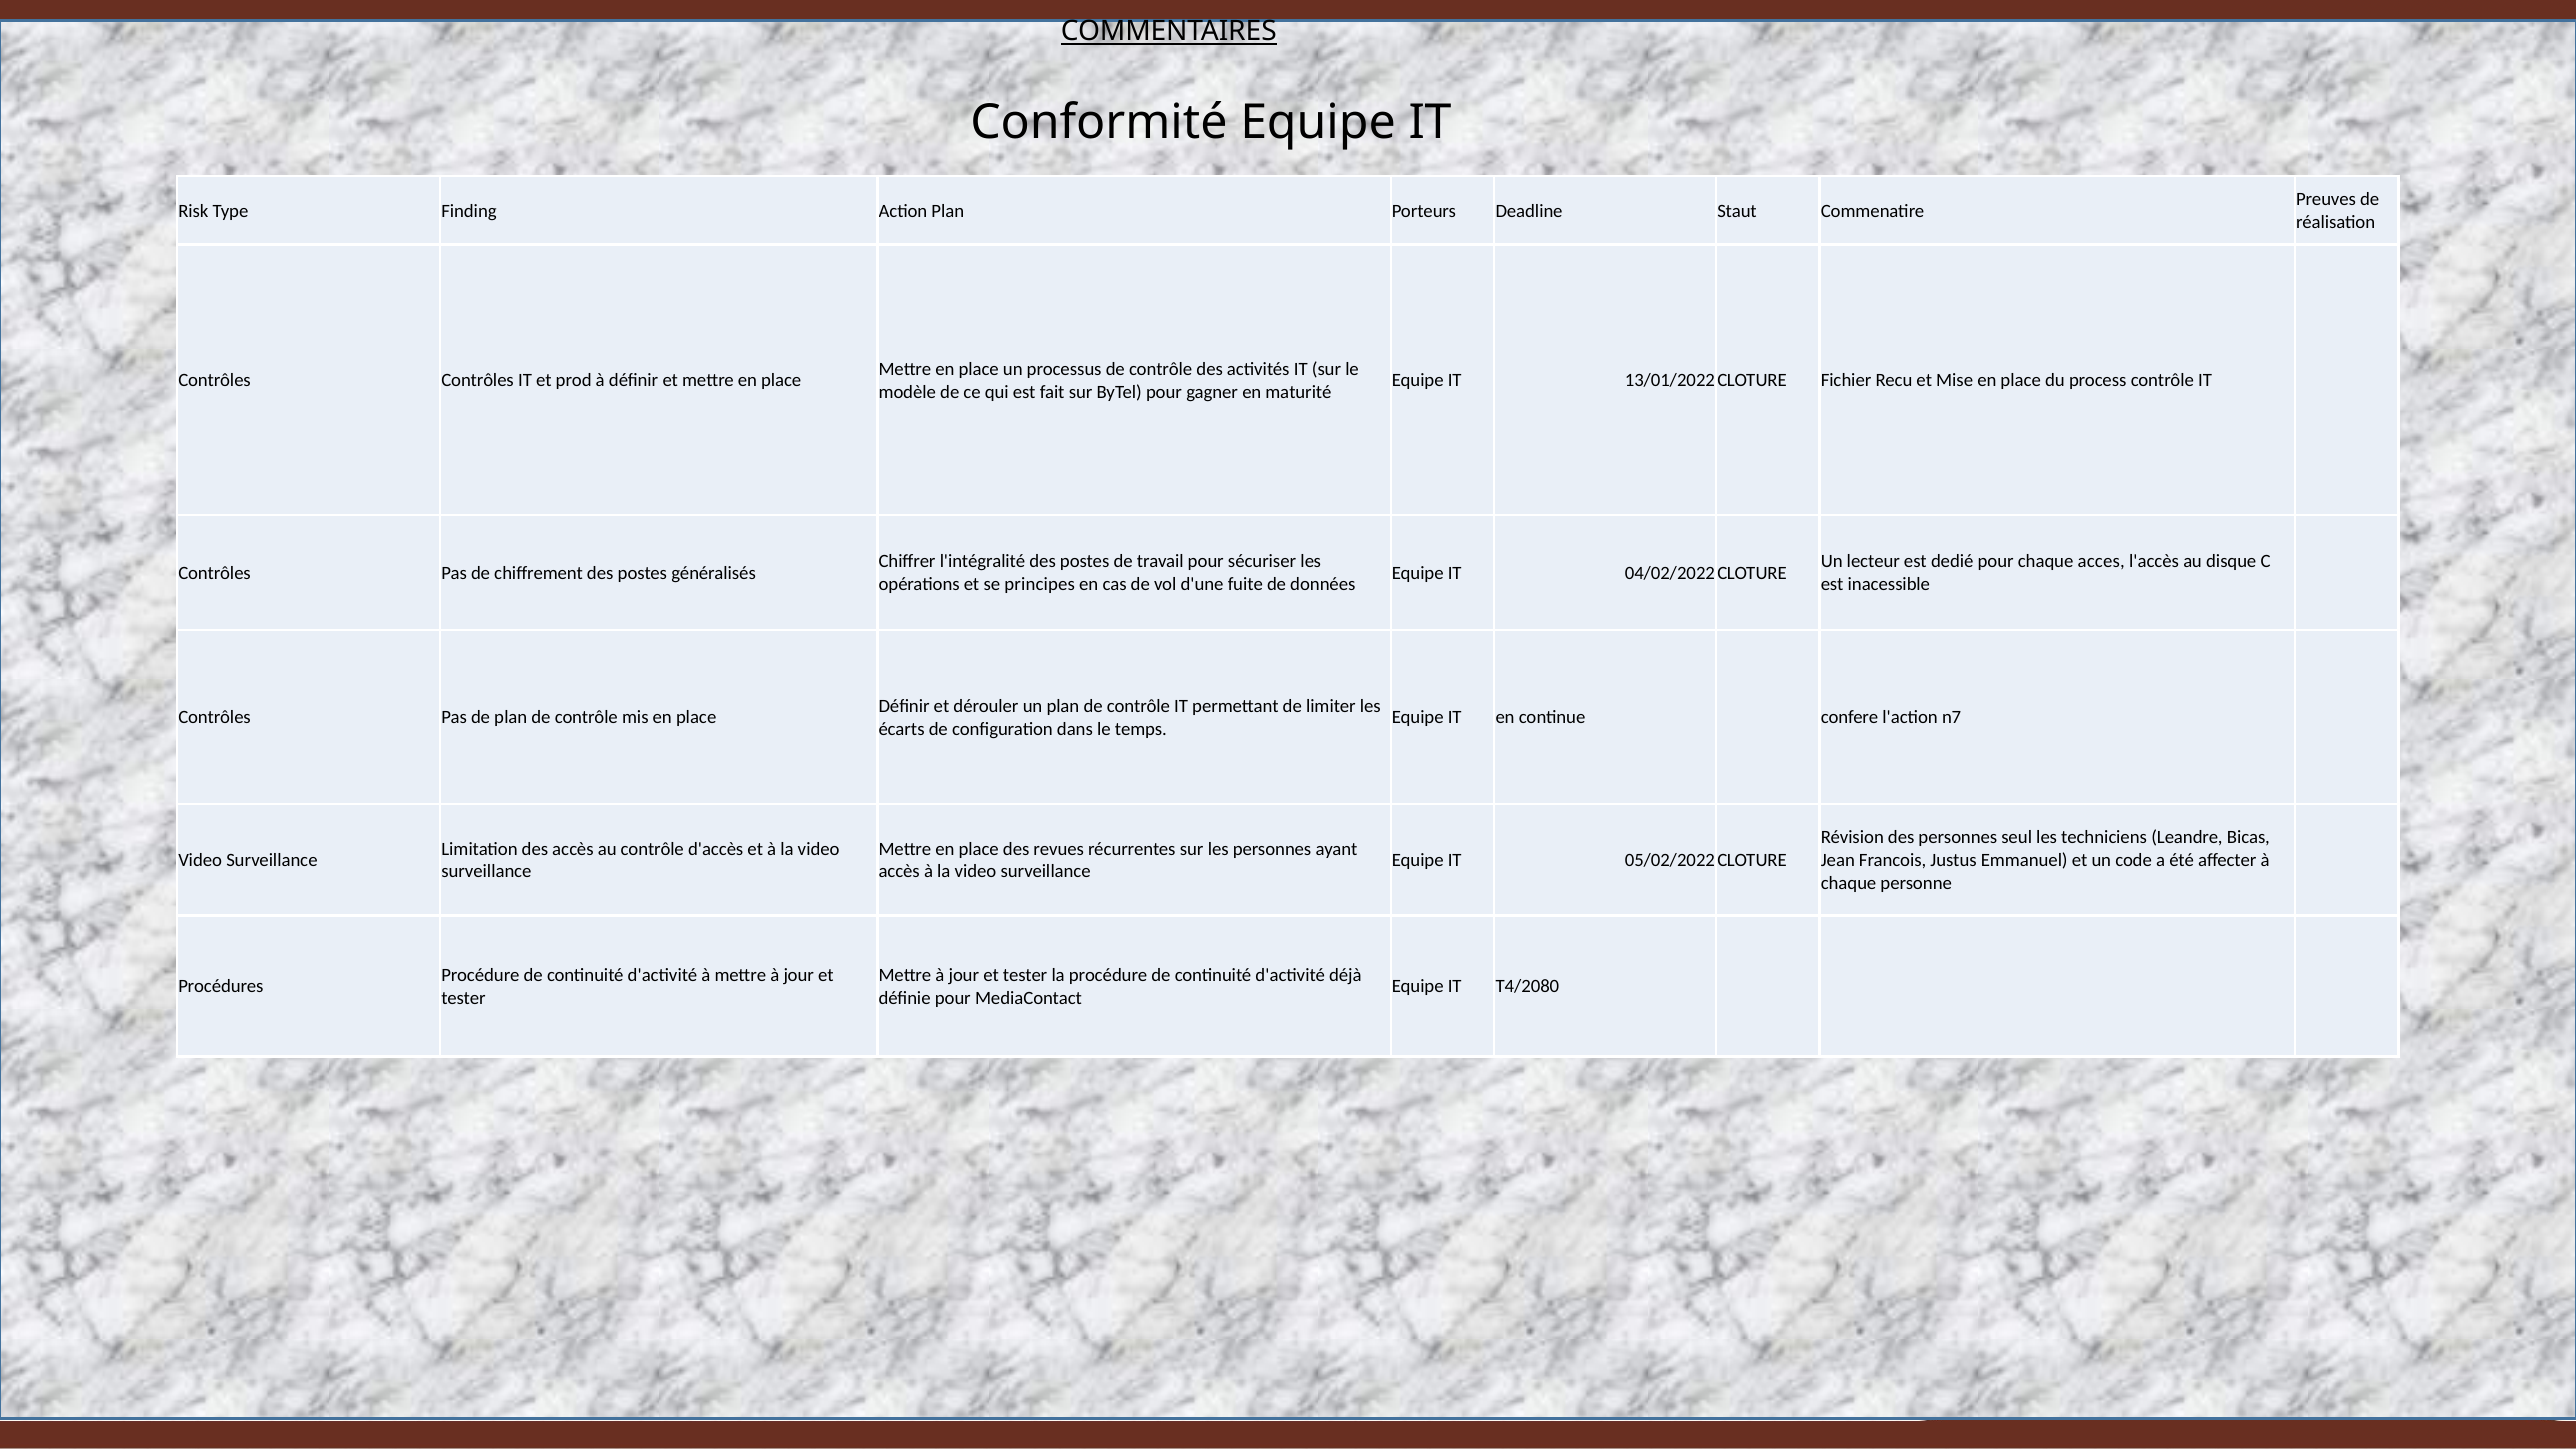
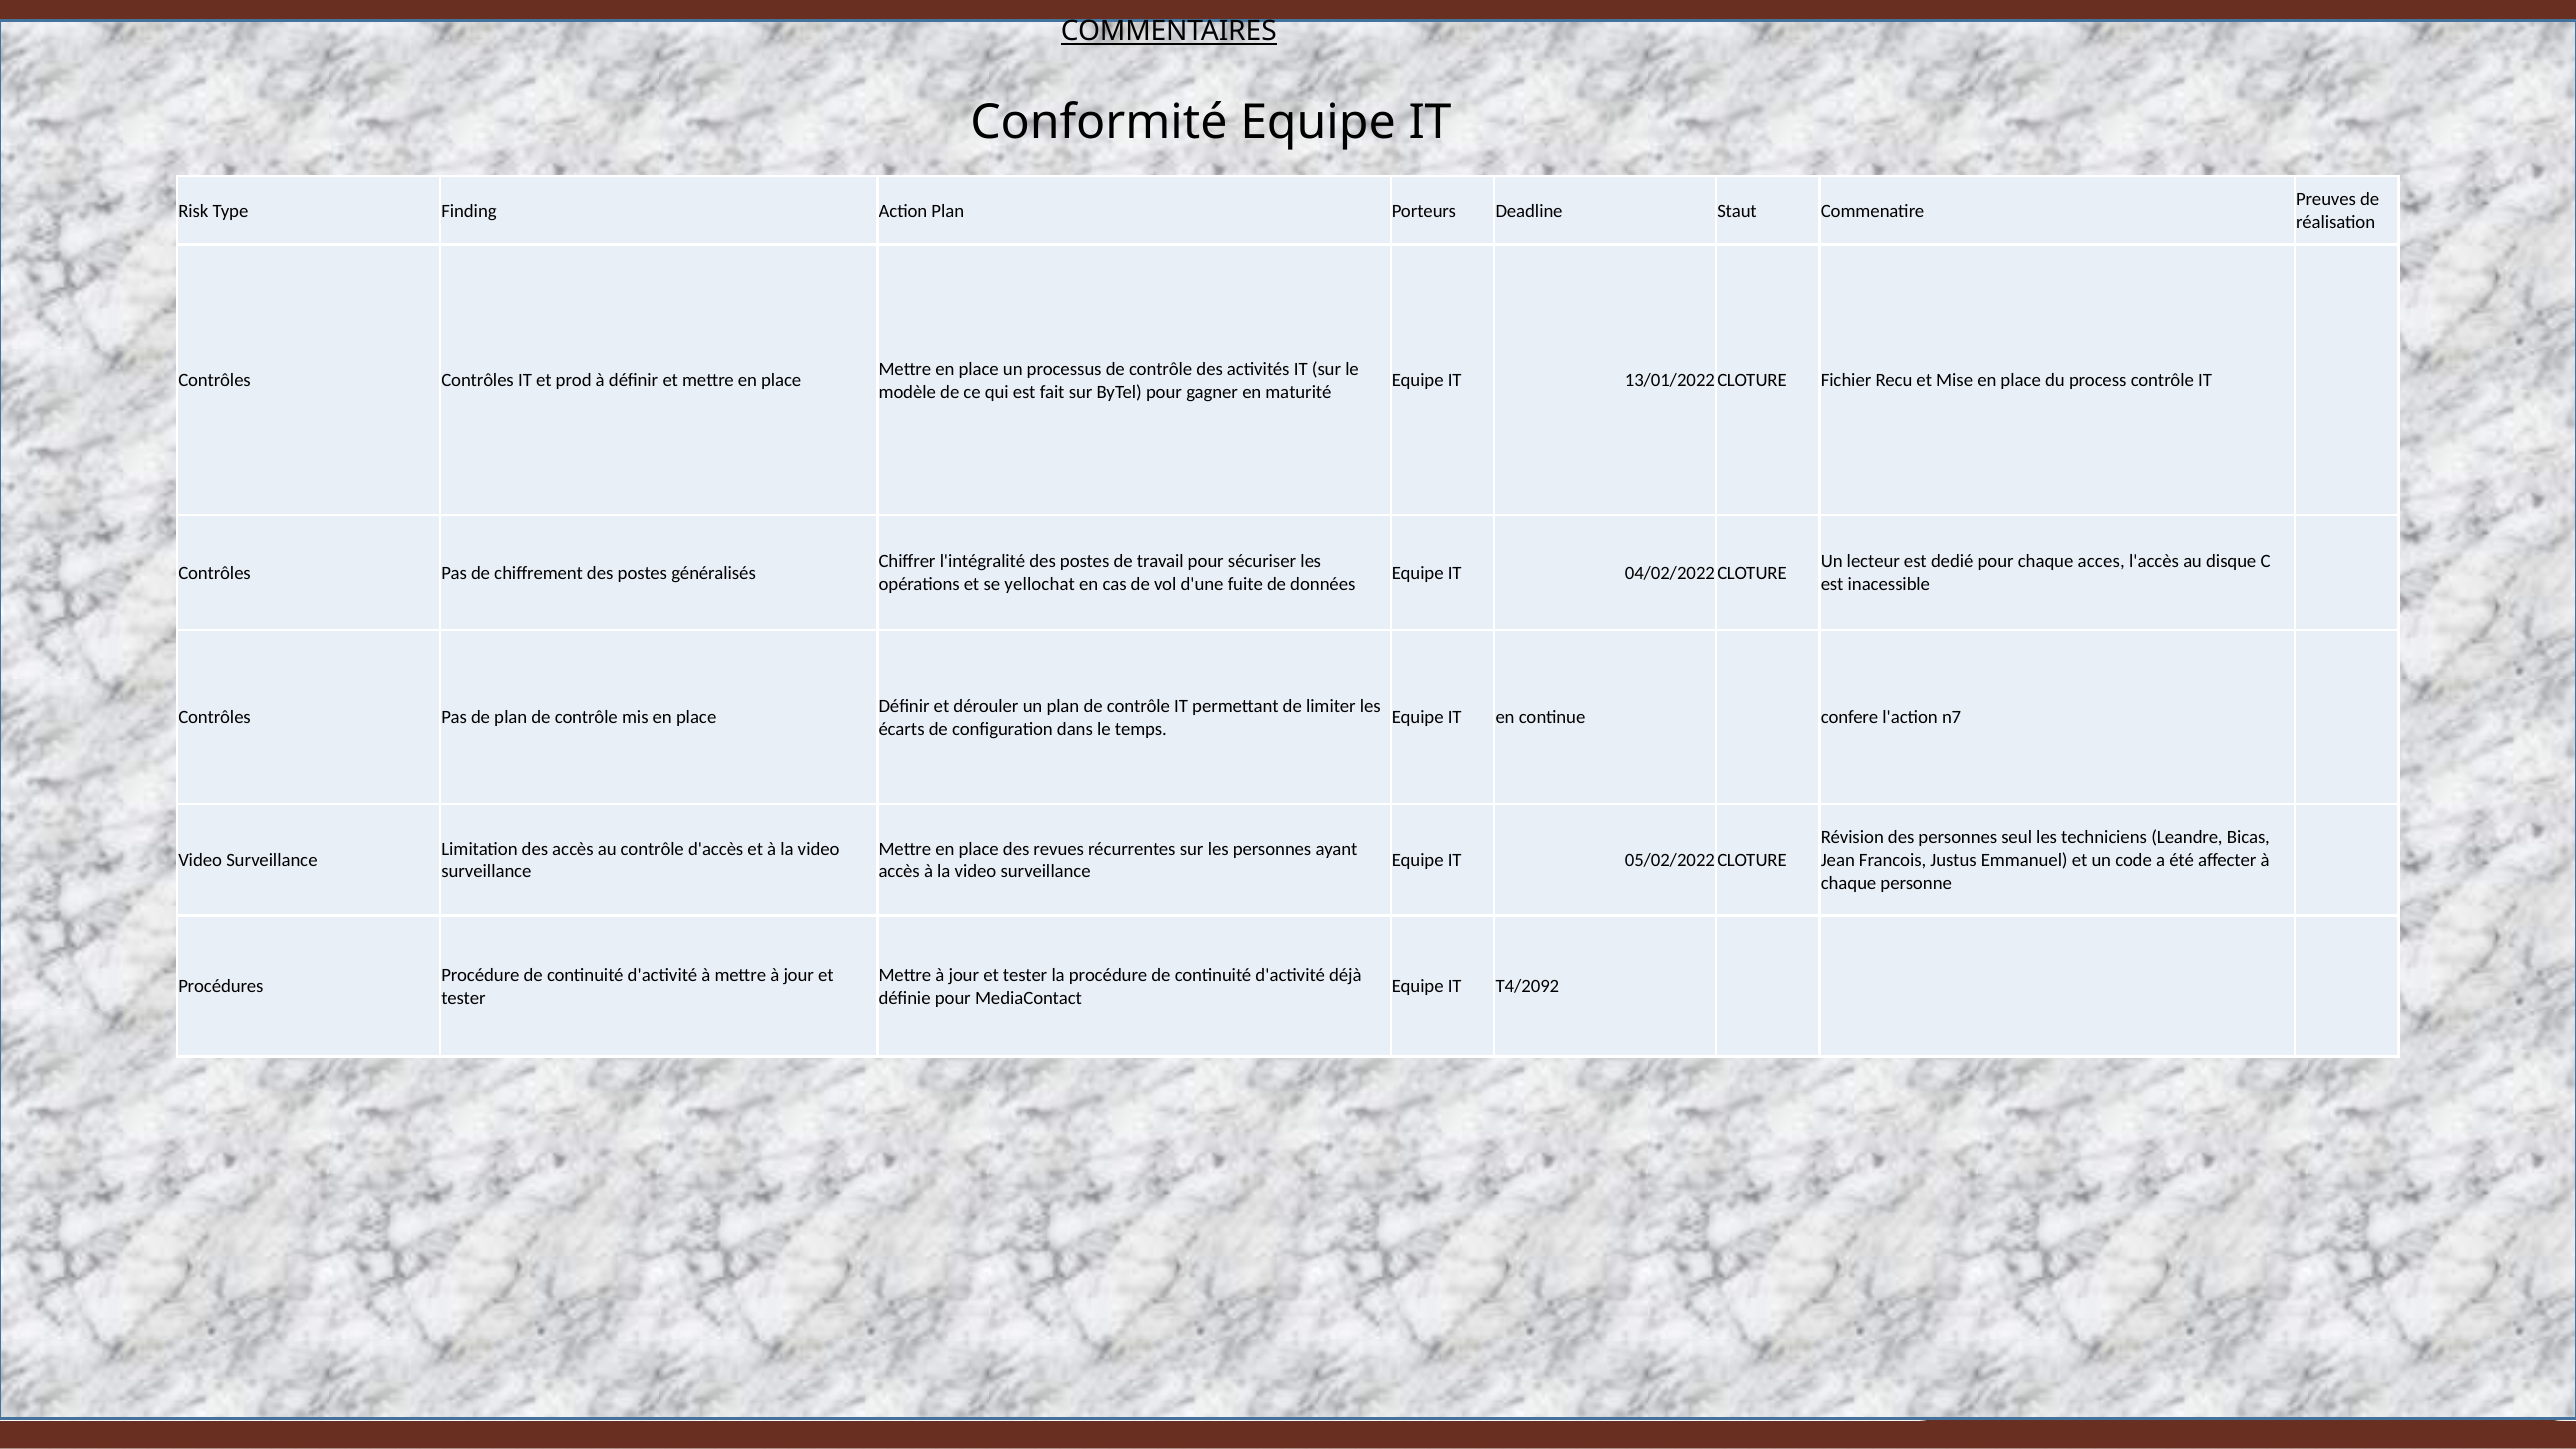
principes: principes -> yellochat
T4/2080: T4/2080 -> T4/2092
